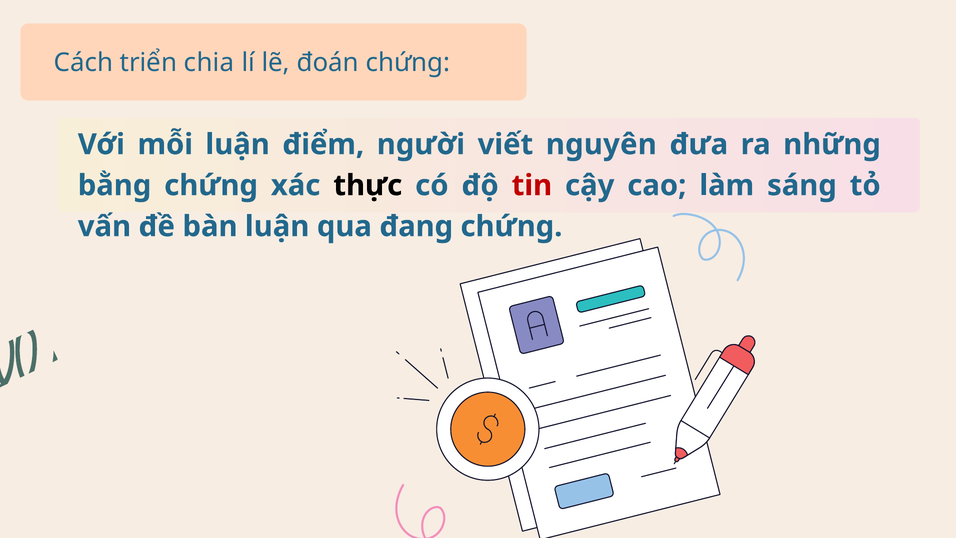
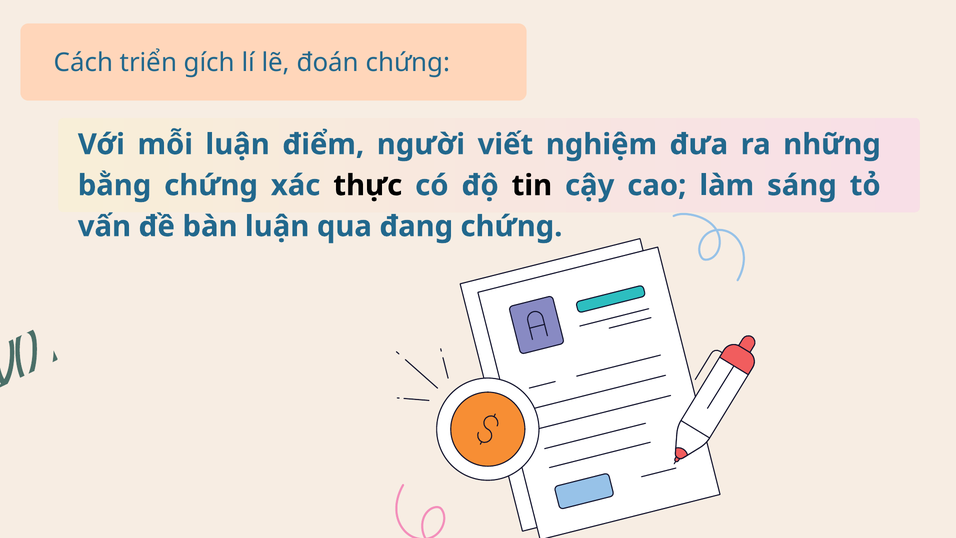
chia: chia -> gích
nguyên: nguyên -> nghiệm
tin colour: red -> black
